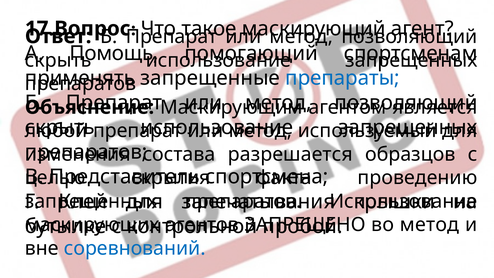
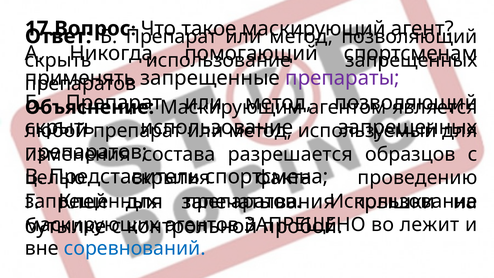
Помощь: Помощь -> Никогда
препараты colour: blue -> purple
во метод: метод -> лежит
